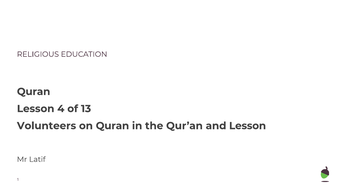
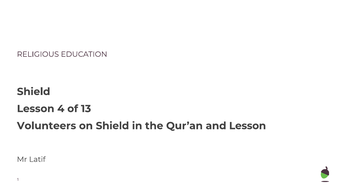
Quran at (34, 91): Quran -> Shield
on Quran: Quran -> Shield
